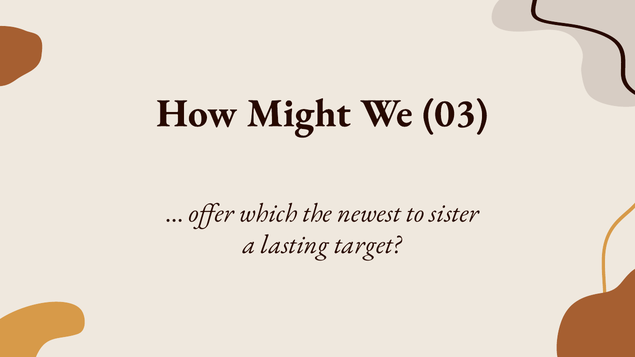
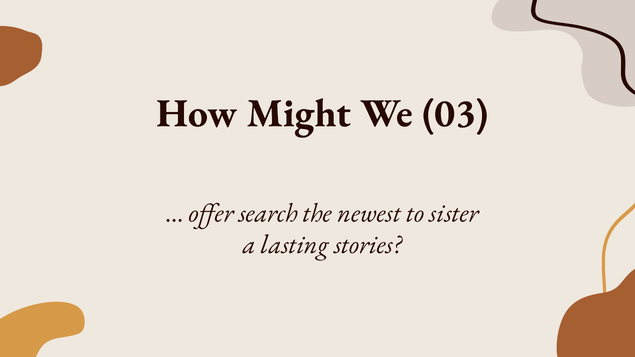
which: which -> search
target: target -> stories
